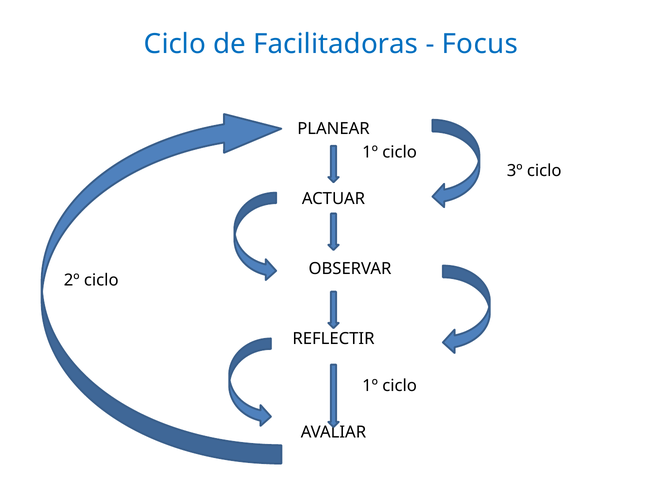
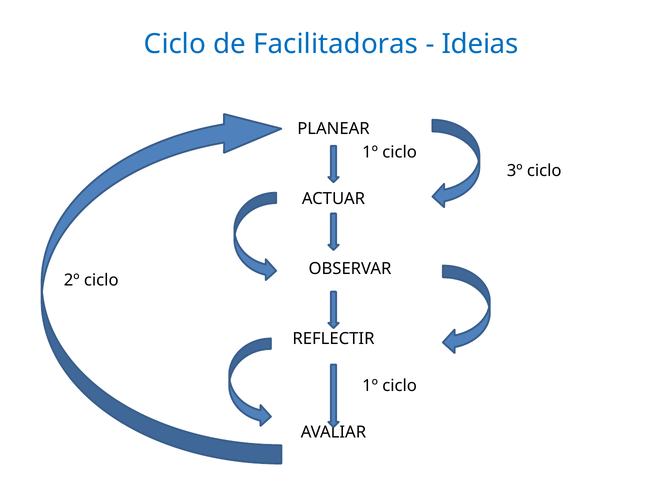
Focus: Focus -> Ideias
